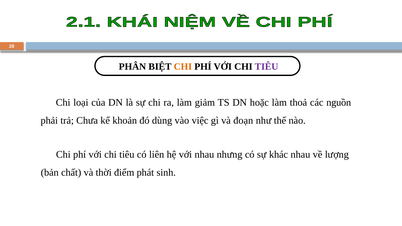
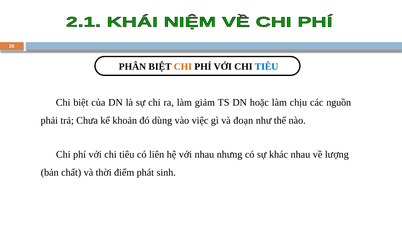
TIÊU at (267, 67) colour: purple -> blue
Chi loại: loại -> biệt
thoả: thoả -> chịu
